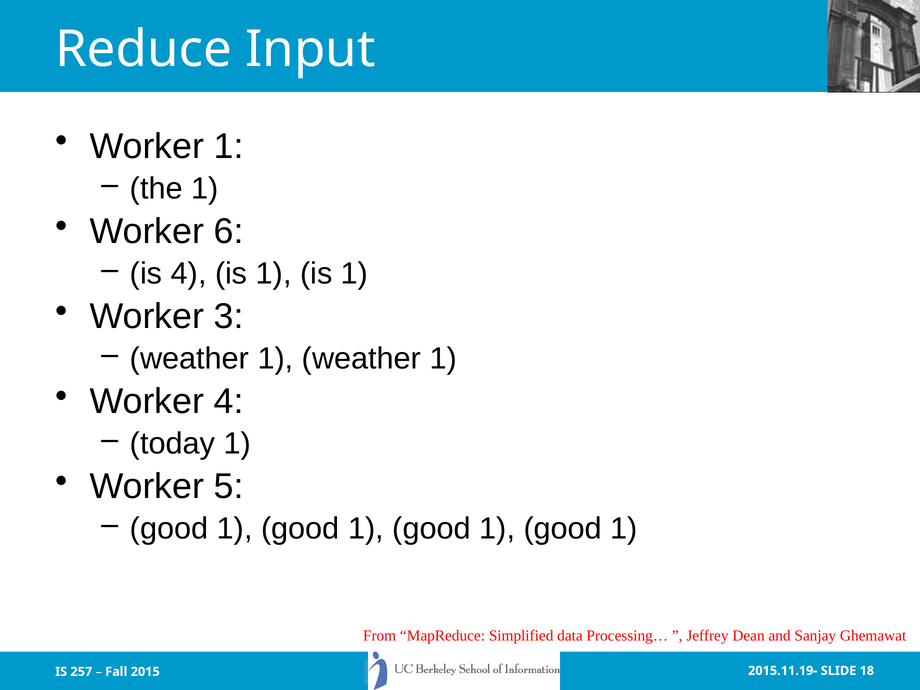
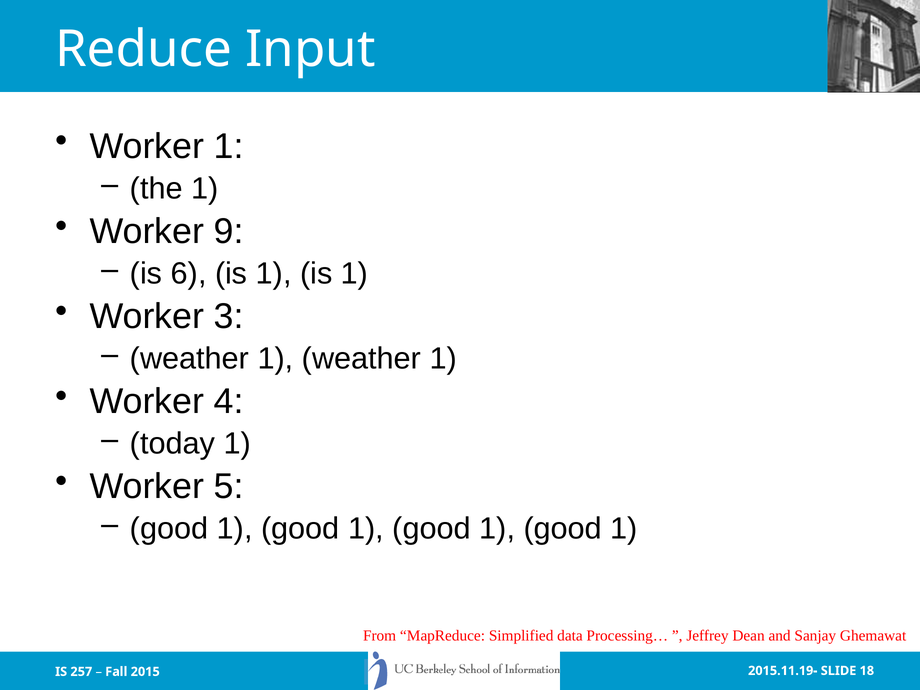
6: 6 -> 9
is 4: 4 -> 6
